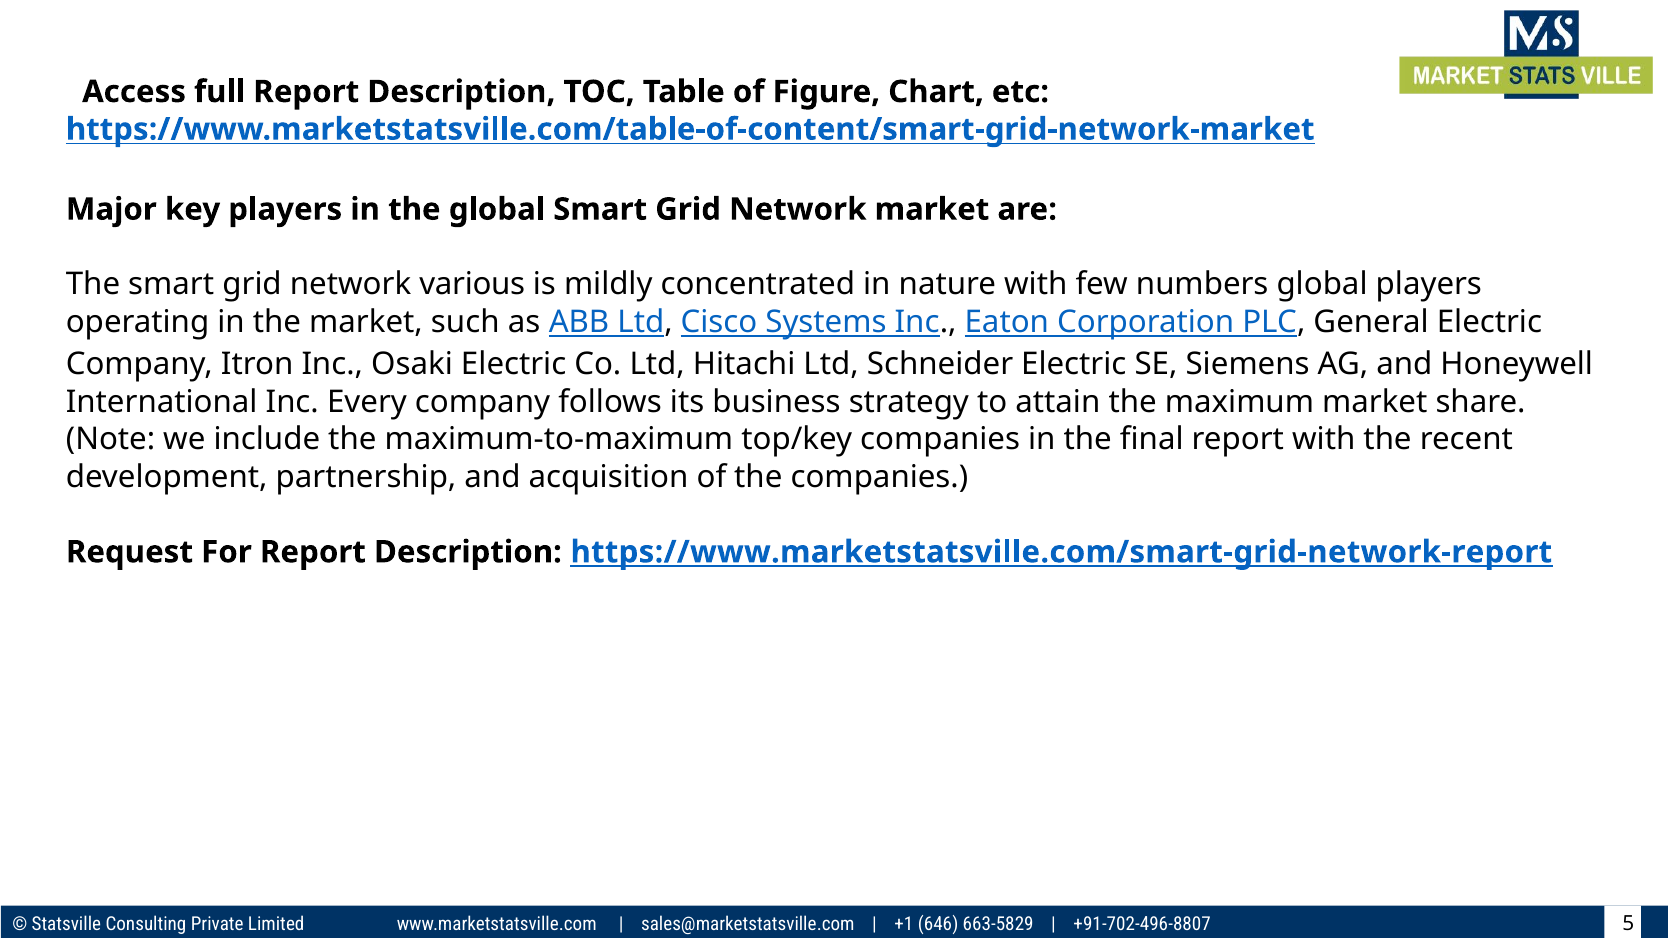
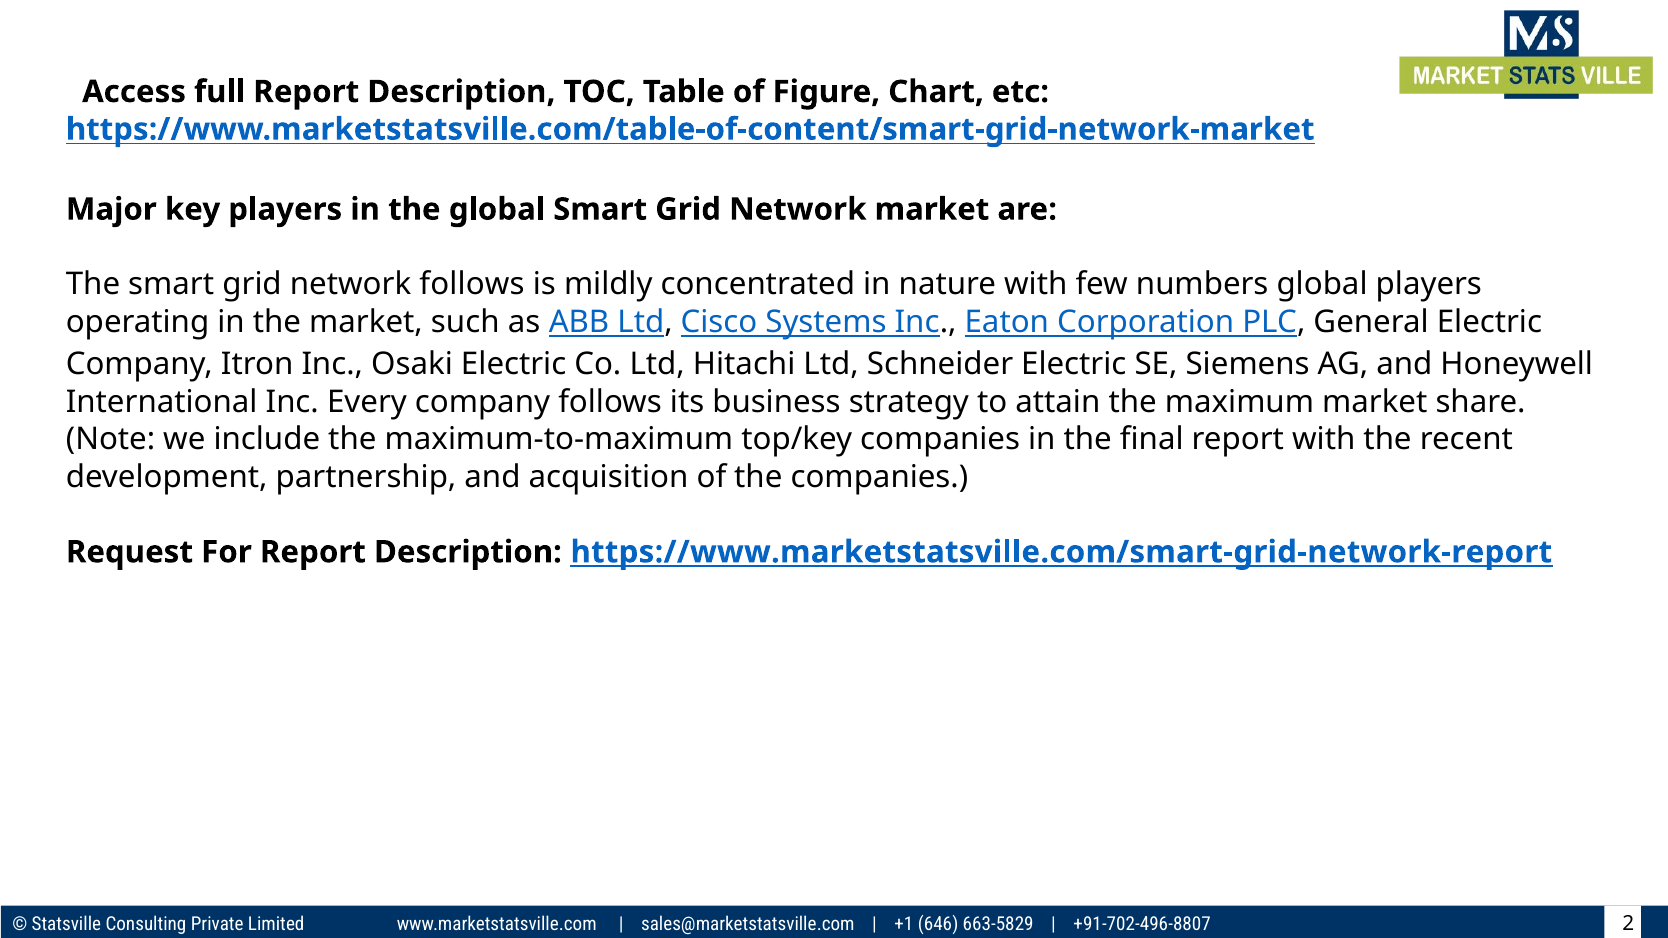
network various: various -> follows
5: 5 -> 2
